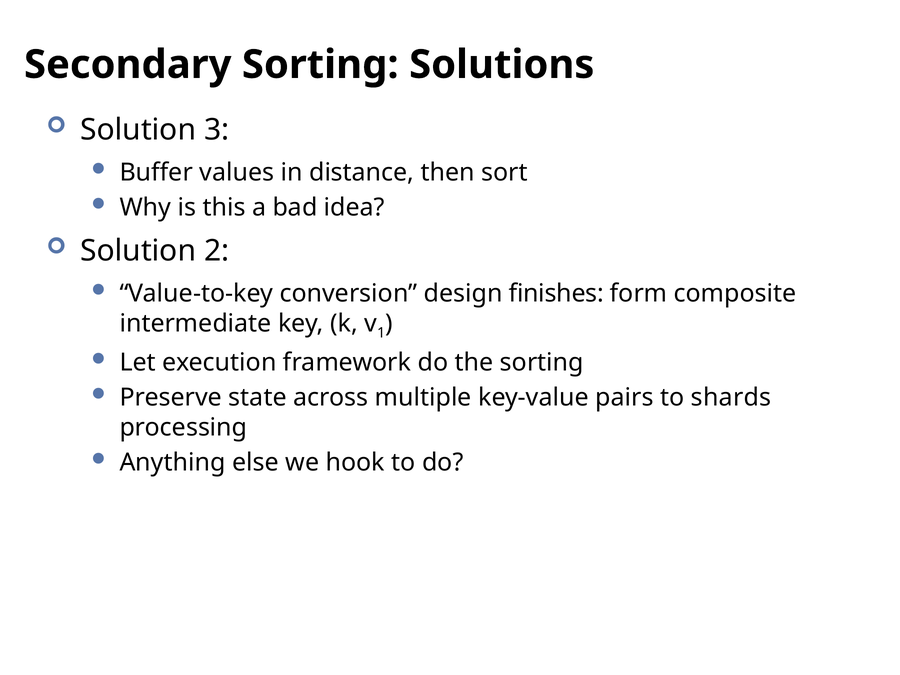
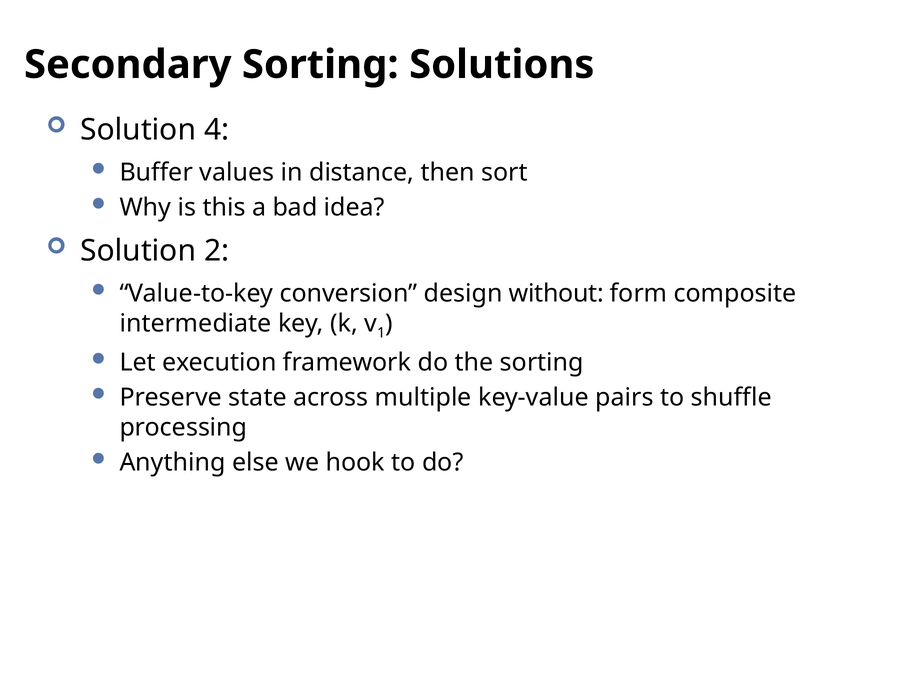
3: 3 -> 4
finishes: finishes -> without
shards: shards -> shuffle
